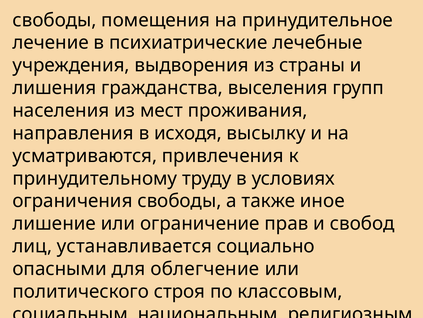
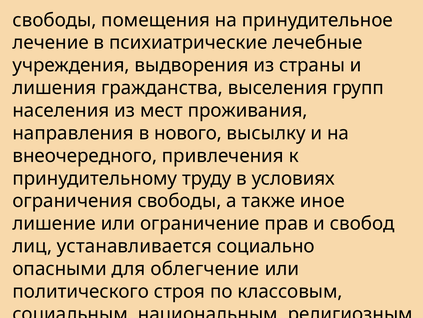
исходя: исходя -> нового
усматриваются: усматриваются -> внеочередного
